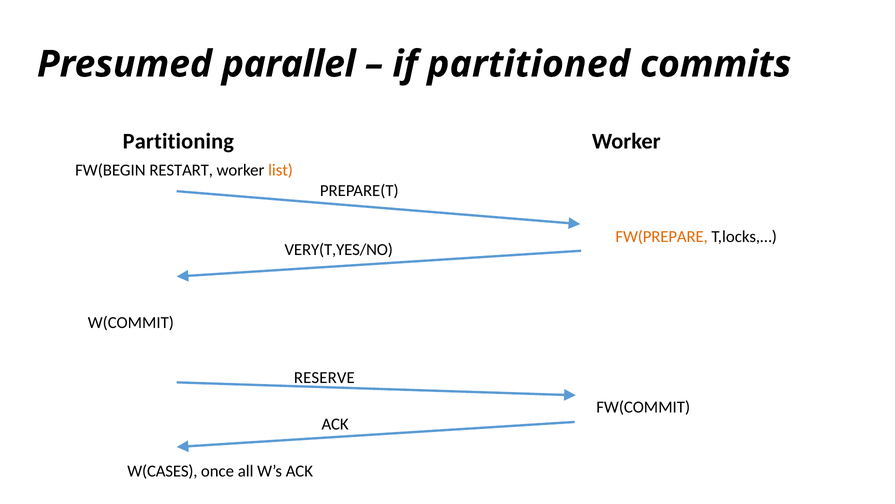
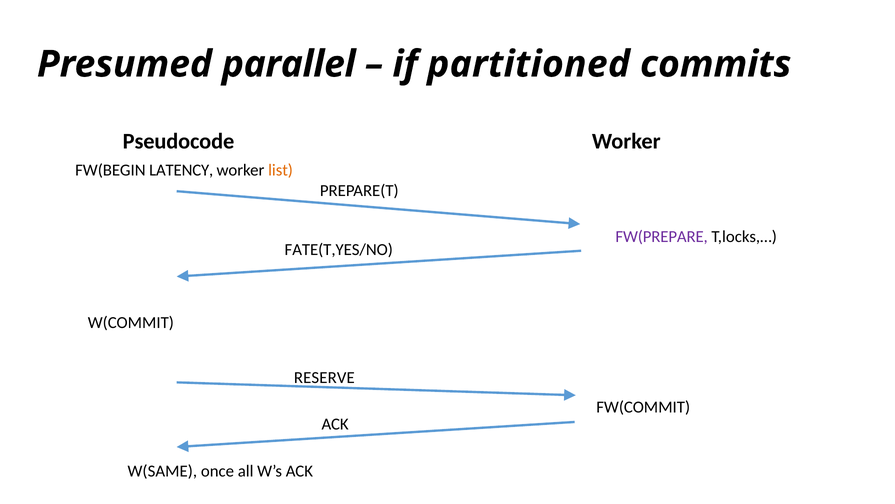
Partitioning: Partitioning -> Pseudocode
RESTART: RESTART -> LATENCY
FW(PREPARE colour: orange -> purple
VERY(T,YES/NO: VERY(T,YES/NO -> FATE(T,YES/NO
W(CASES: W(CASES -> W(SAME
